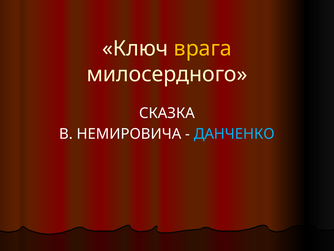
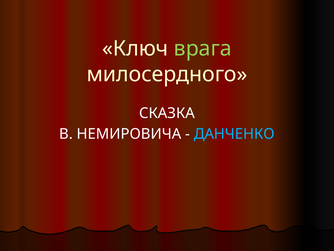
врага colour: yellow -> light green
